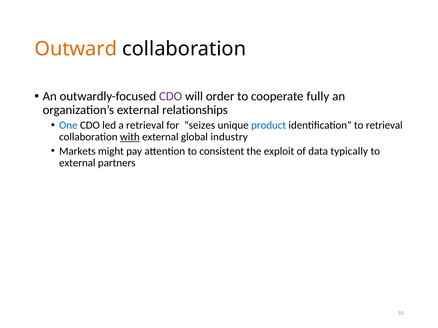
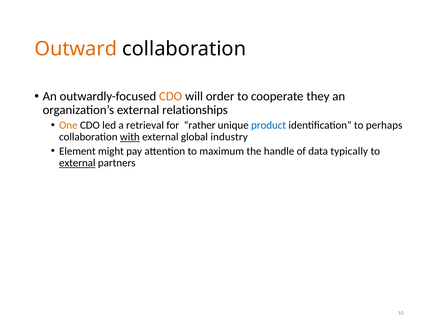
CDO at (171, 96) colour: purple -> orange
fully: fully -> they
One colour: blue -> orange
seizes: seizes -> rather
to retrieval: retrieval -> perhaps
Markets: Markets -> Element
consistent: consistent -> maximum
exploit: exploit -> handle
external at (77, 163) underline: none -> present
